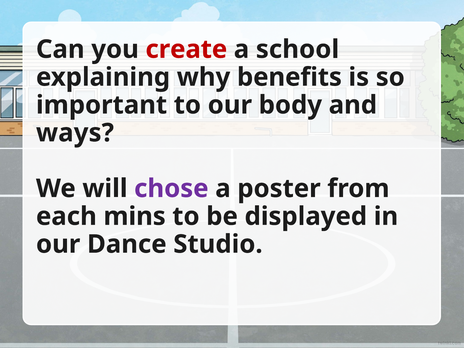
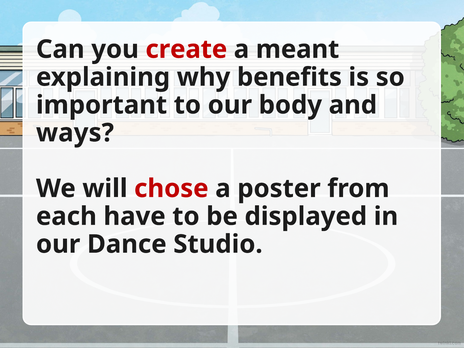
school: school -> meant
chose colour: purple -> red
mins: mins -> have
